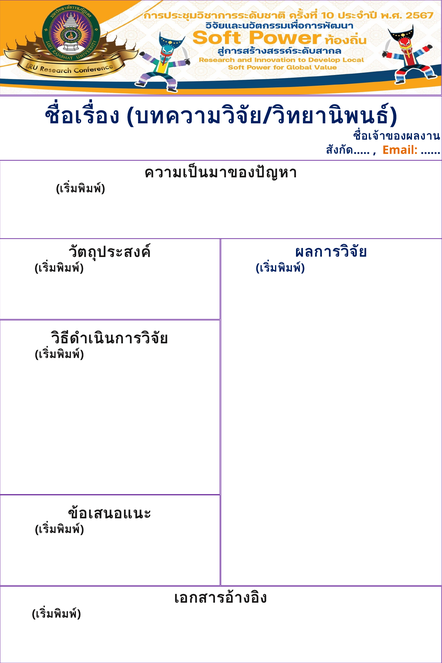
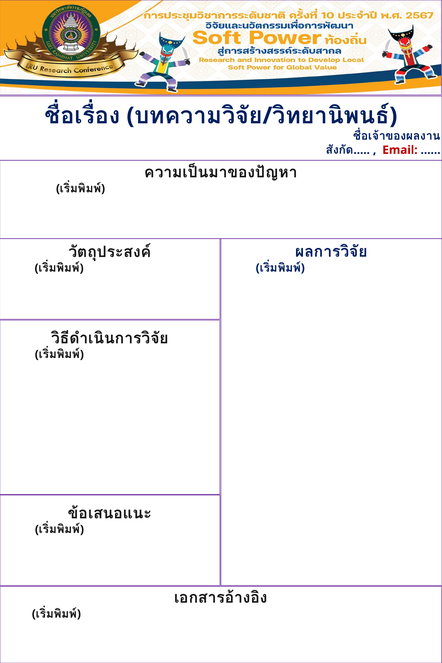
Email colour: orange -> red
